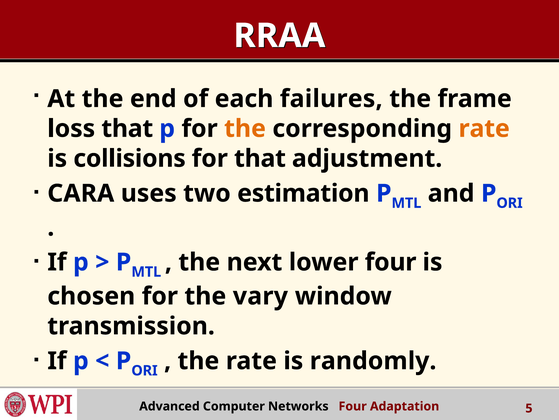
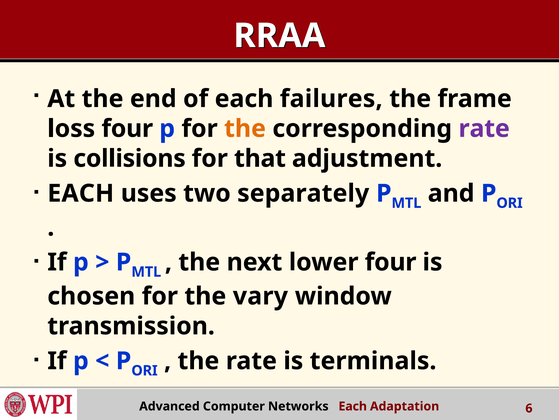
loss that: that -> four
rate at (484, 128) colour: orange -> purple
CARA at (81, 193): CARA -> EACH
estimation: estimation -> separately
randomly: randomly -> terminals
Networks Four: Four -> Each
5: 5 -> 6
